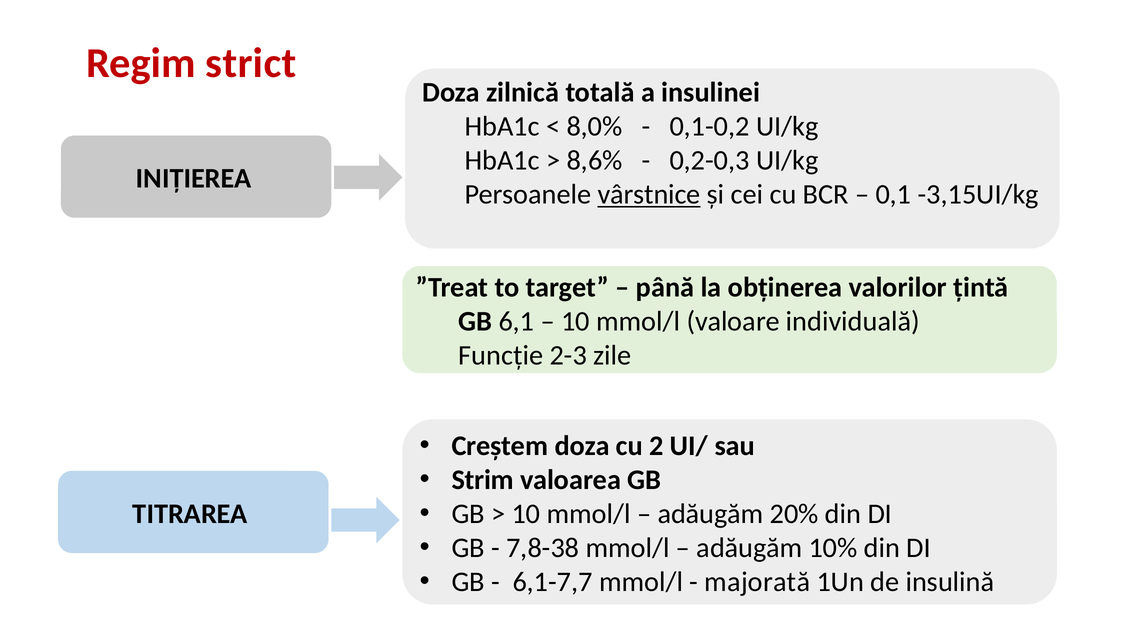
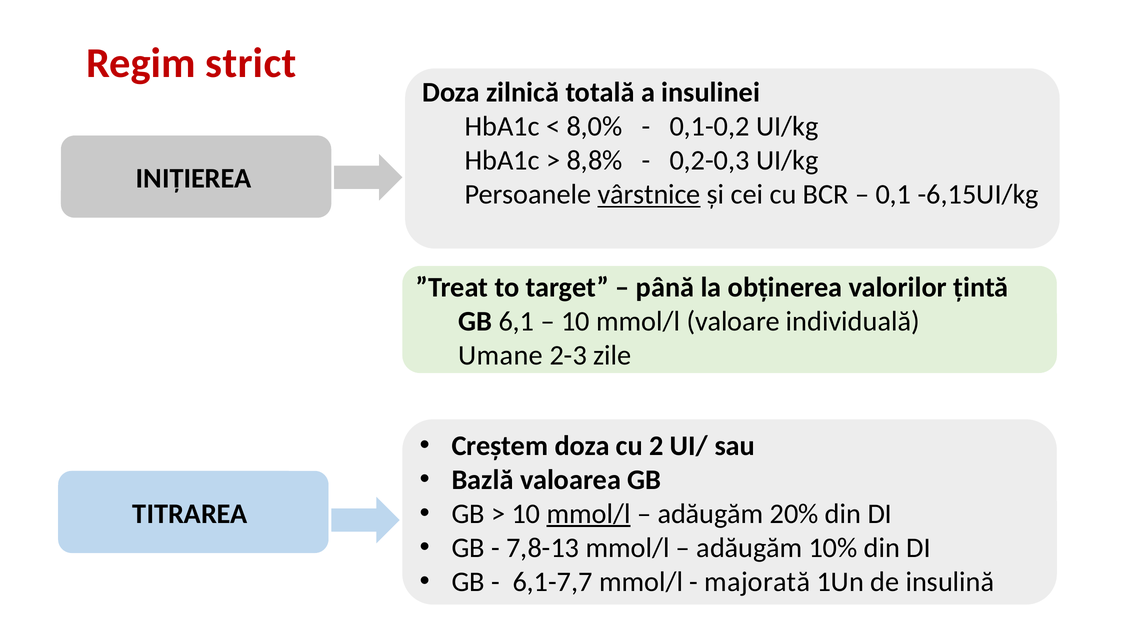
8,6%: 8,6% -> 8,8%
-3,15UI/kg: -3,15UI/kg -> -6,15UI/kg
Funcție: Funcție -> Umane
Strim: Strim -> Bazlă
mmol/l at (589, 514) underline: none -> present
7,8-38: 7,8-38 -> 7,8-13
